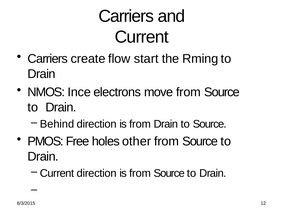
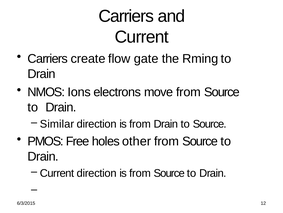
start: start -> gate
Ince: Ince -> Ions
Behind: Behind -> Similar
